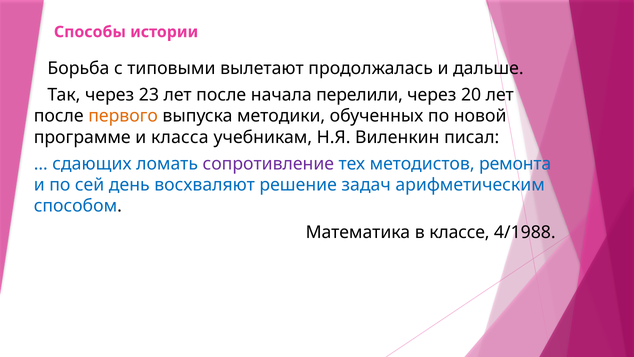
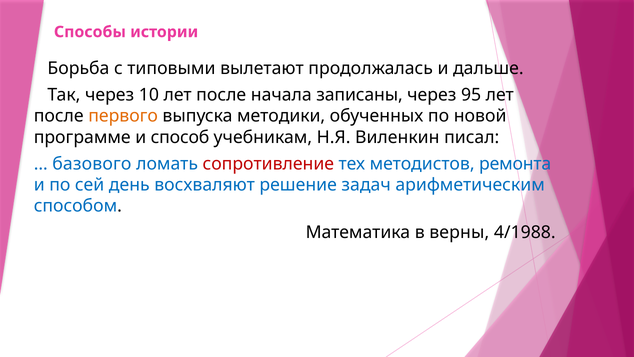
23: 23 -> 10
перелили: перелили -> записаны
20: 20 -> 95
класса: класса -> способ
сдающих: сдающих -> базового
сопротивление colour: purple -> red
классе: классе -> верны
